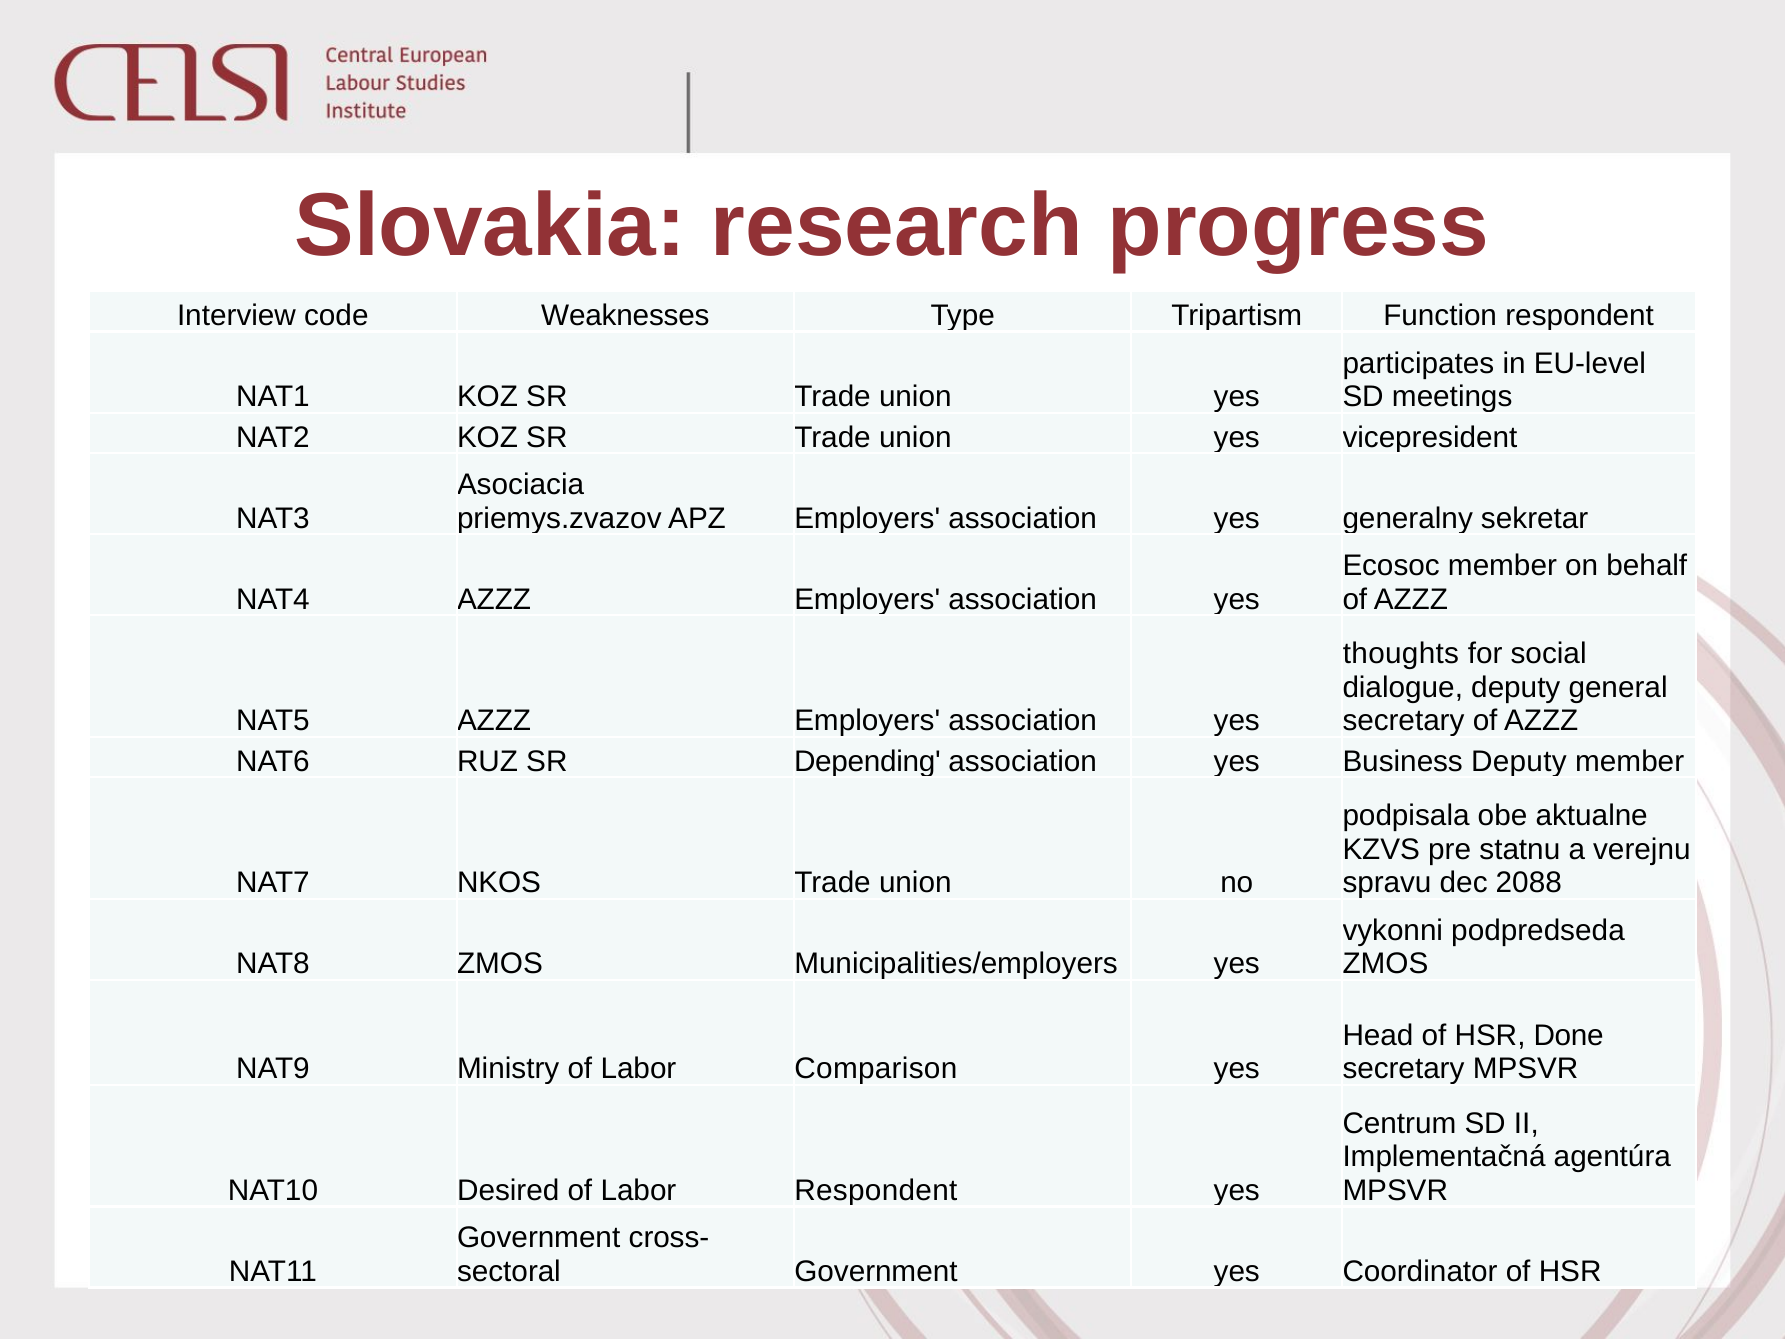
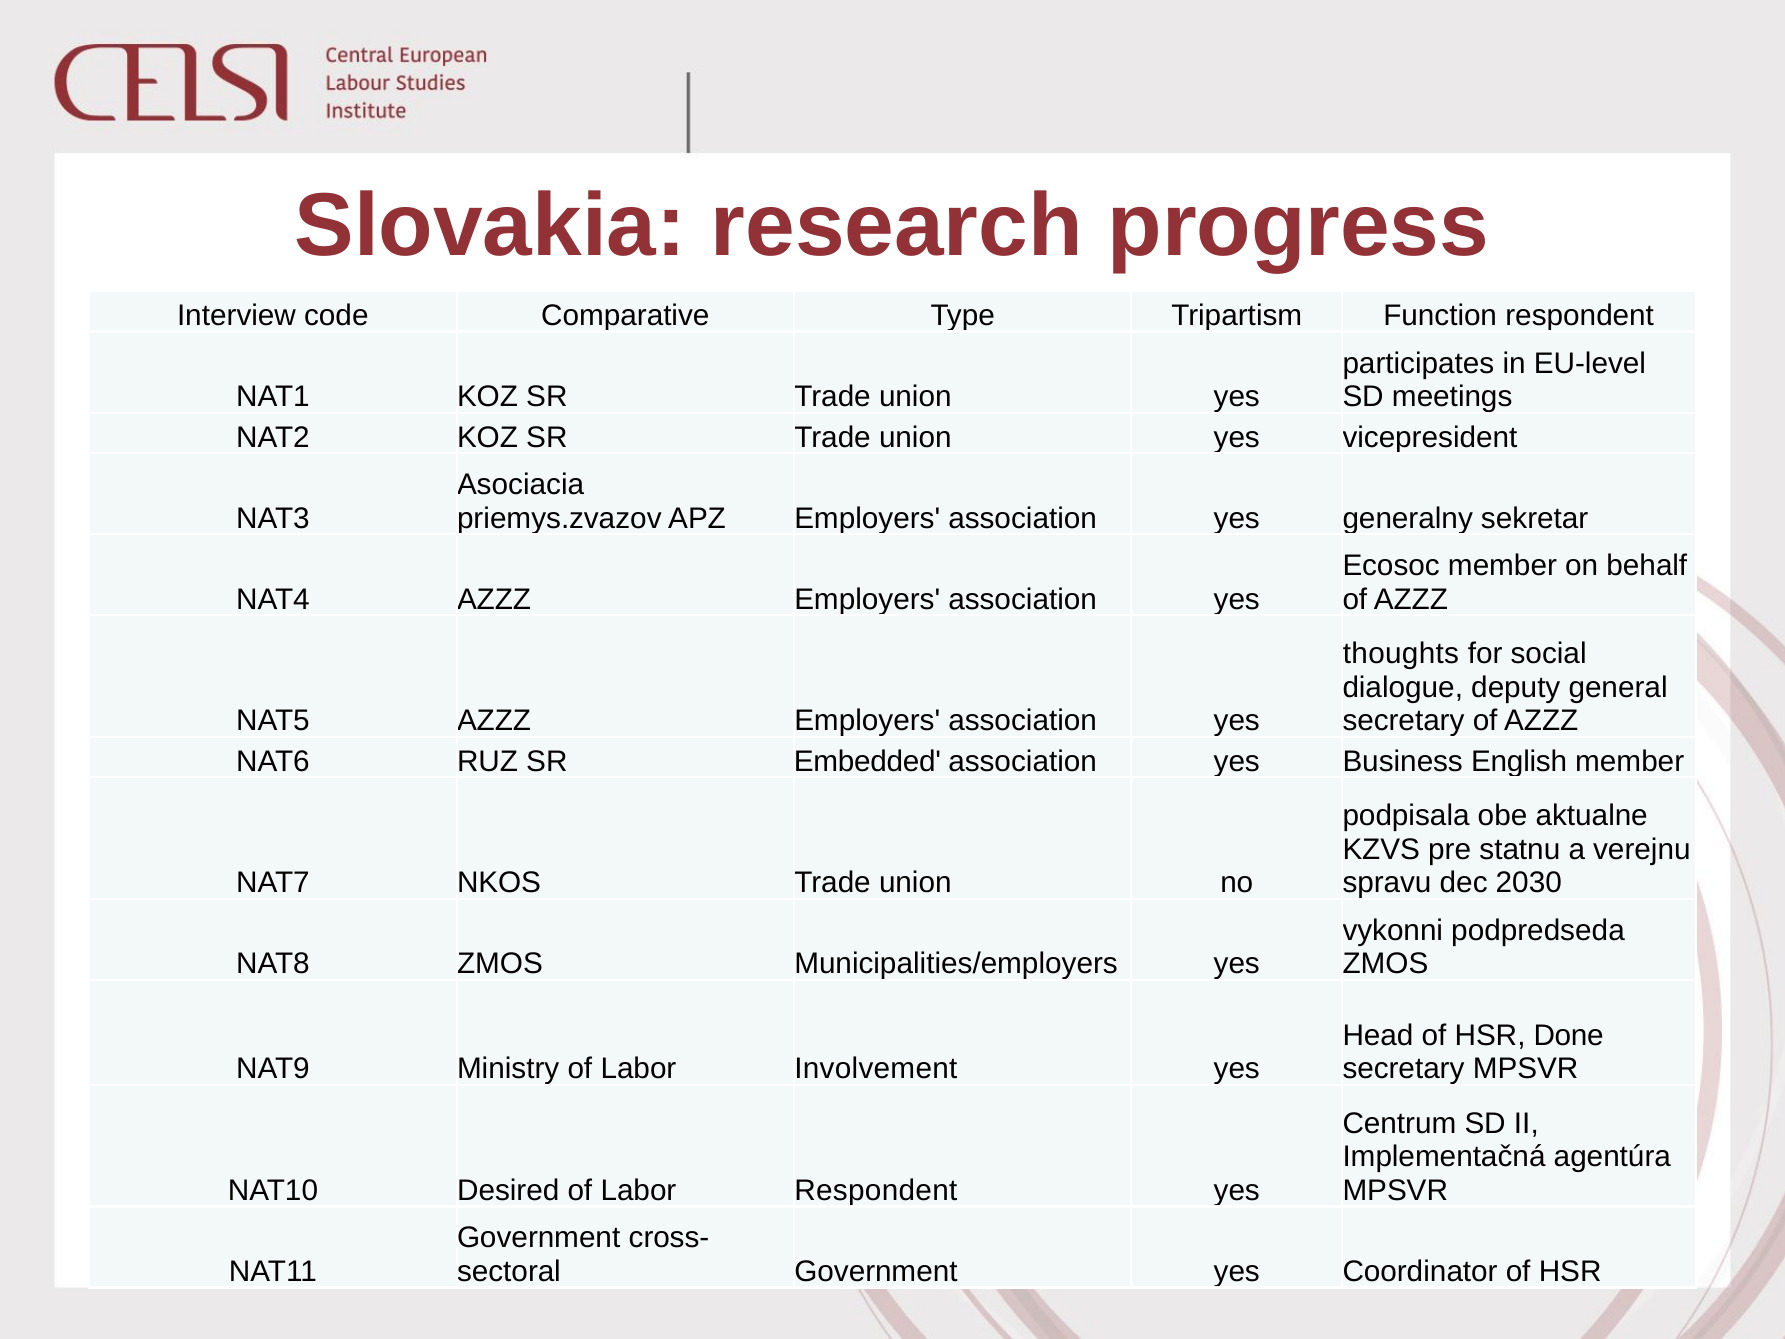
Weaknesses: Weaknesses -> Comparative
Depending: Depending -> Embedded
Business Deputy: Deputy -> English
2088: 2088 -> 2030
Comparison: Comparison -> Involvement
